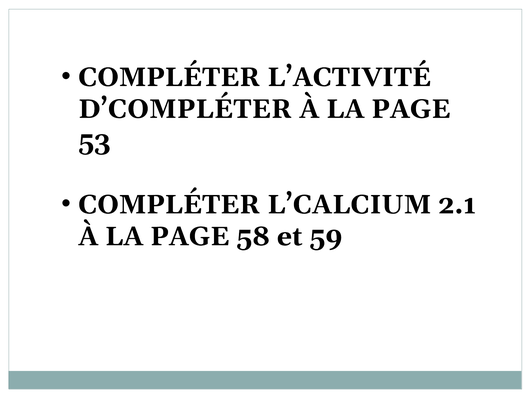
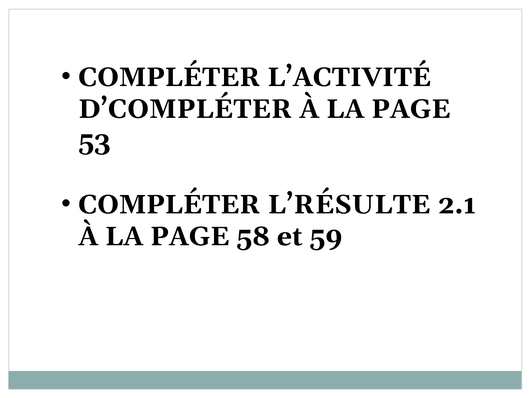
L’CALCIUM: L’CALCIUM -> L’RÉSULTE
